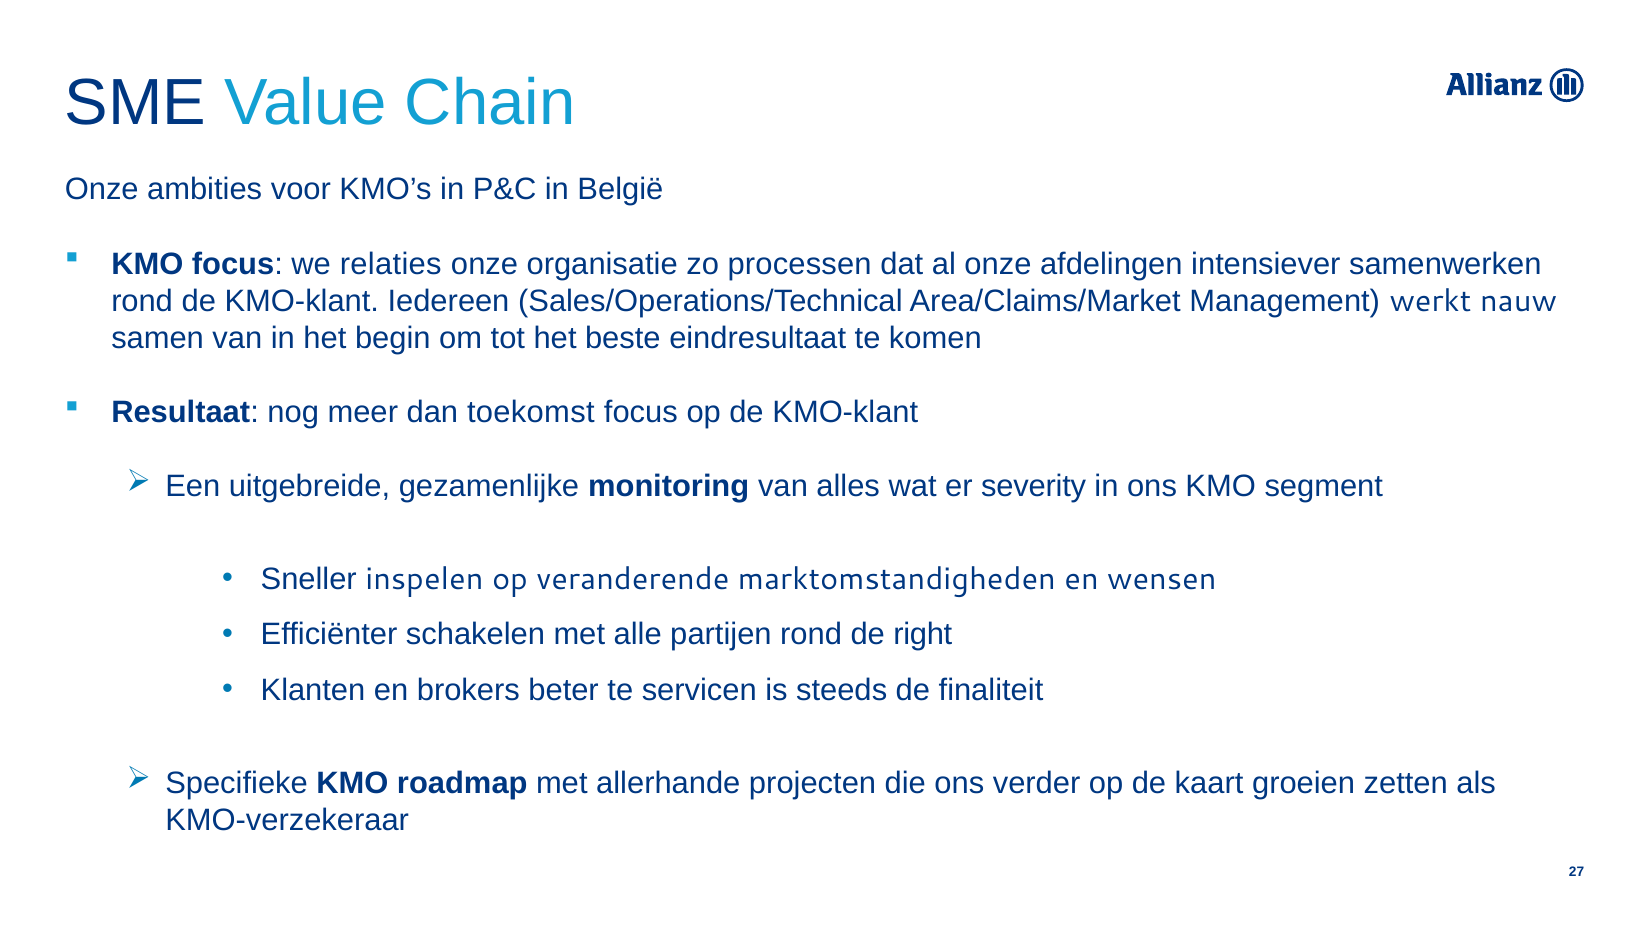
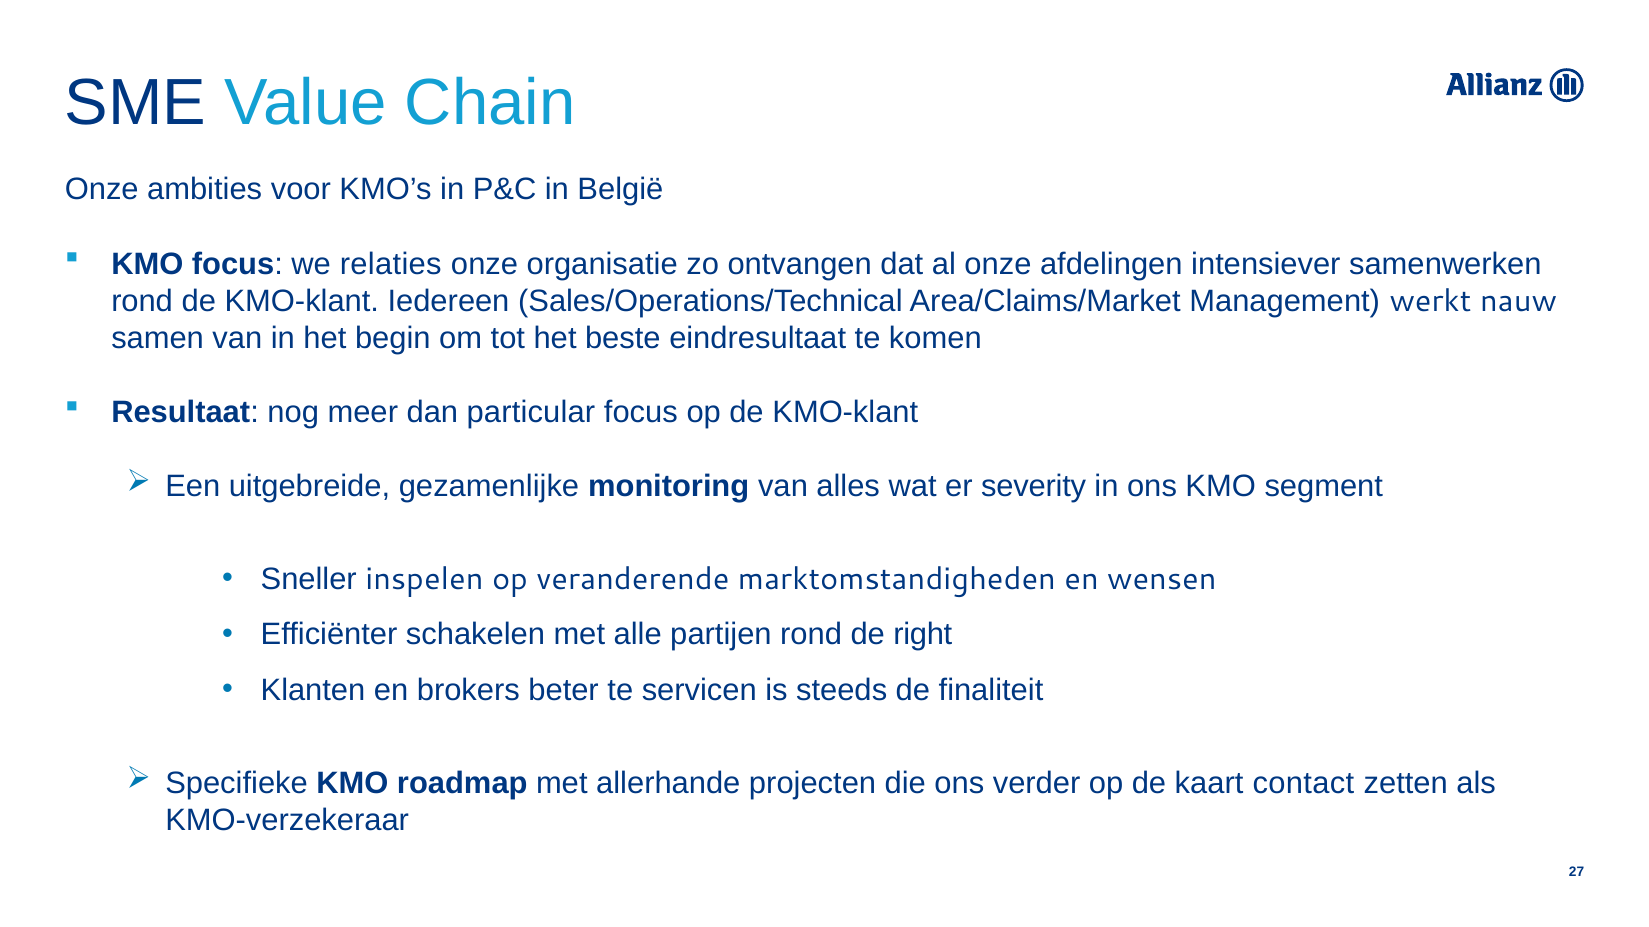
processen: processen -> ontvangen
toekomst: toekomst -> particular
groeien: groeien -> contact
